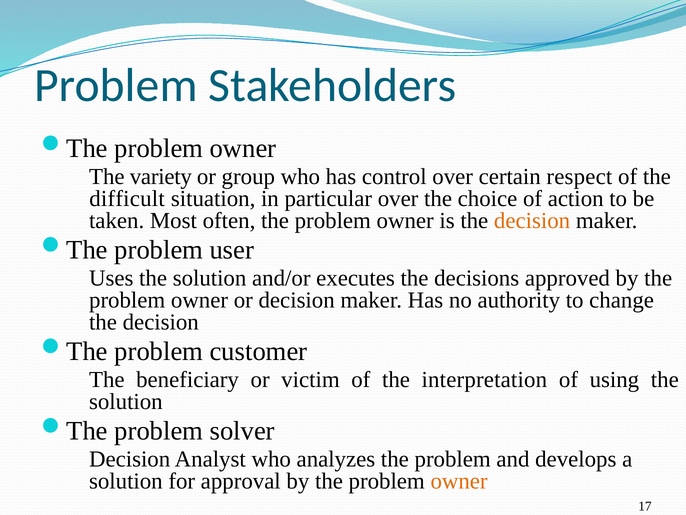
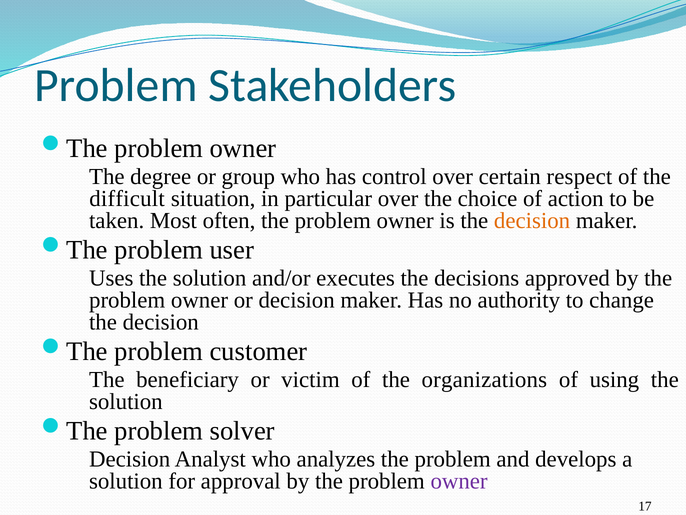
variety: variety -> degree
interpretation: interpretation -> organizations
owner at (459, 481) colour: orange -> purple
